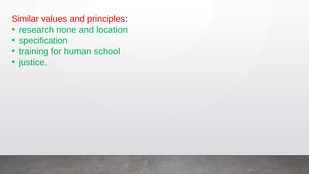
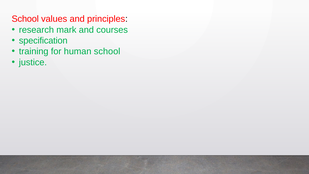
Similar at (25, 19): Similar -> School
none: none -> mark
location: location -> courses
